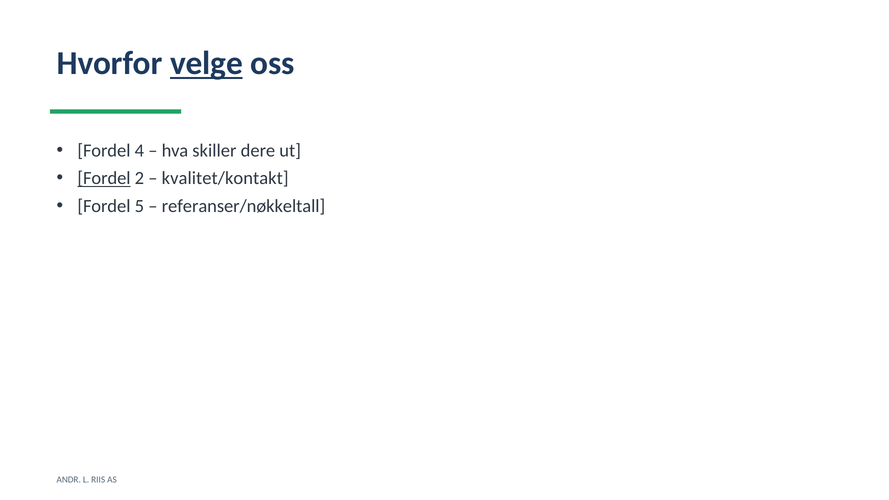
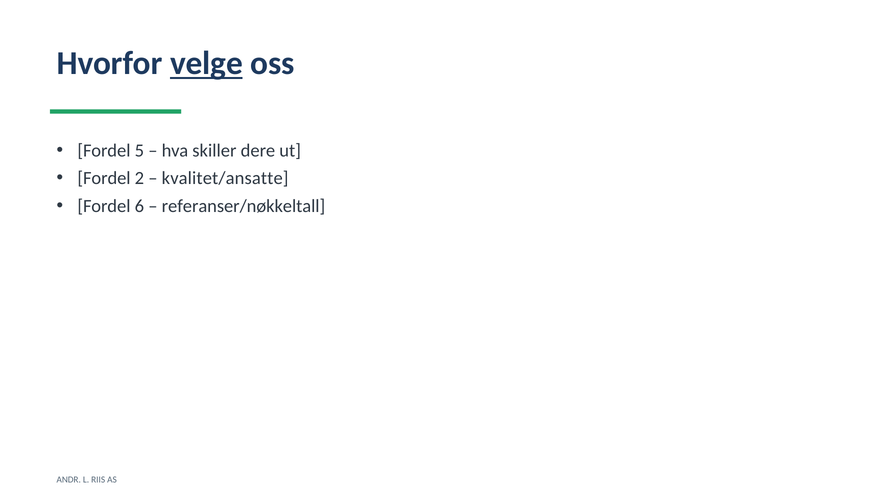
4: 4 -> 5
Fordel at (104, 178) underline: present -> none
kvalitet/kontakt: kvalitet/kontakt -> kvalitet/ansatte
5: 5 -> 6
